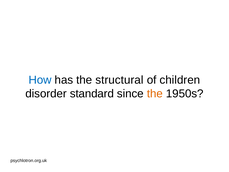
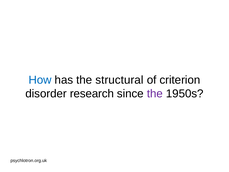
children: children -> criterion
standard: standard -> research
the at (155, 94) colour: orange -> purple
